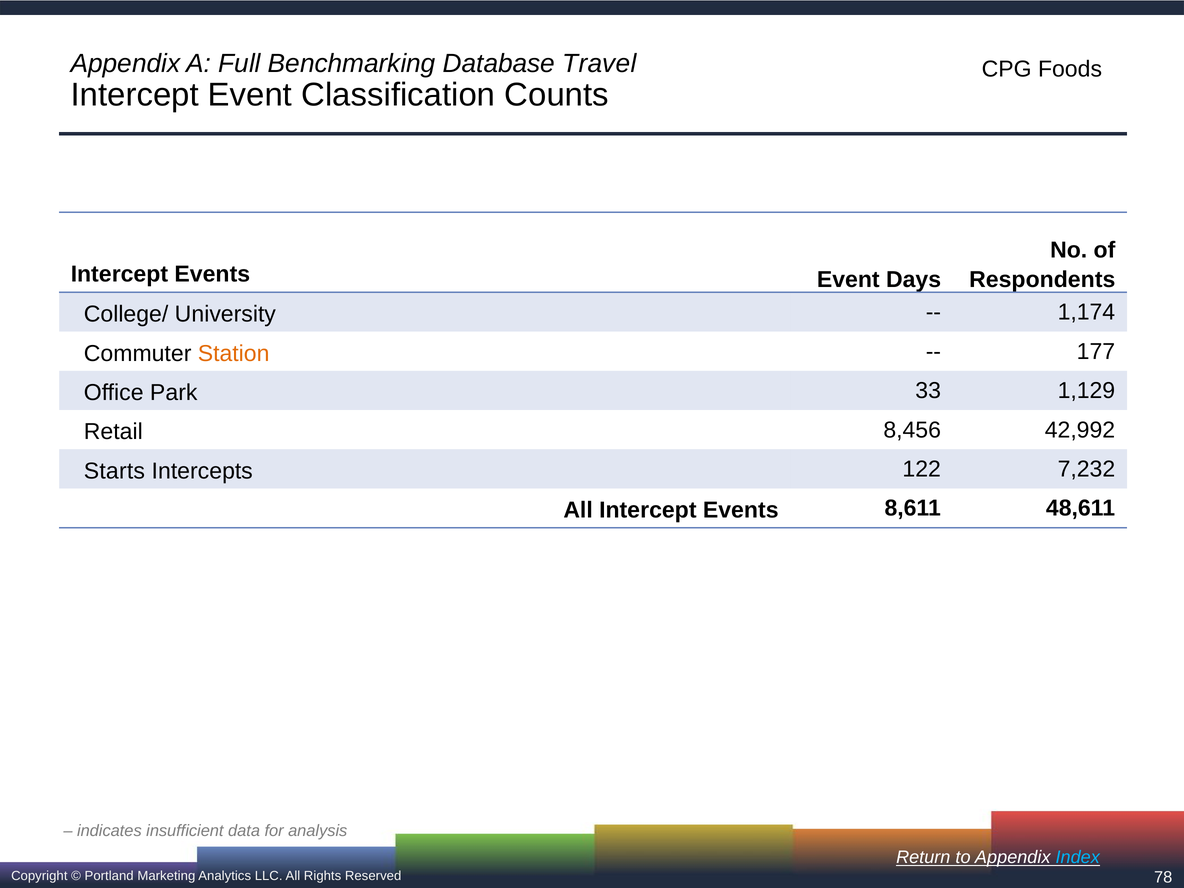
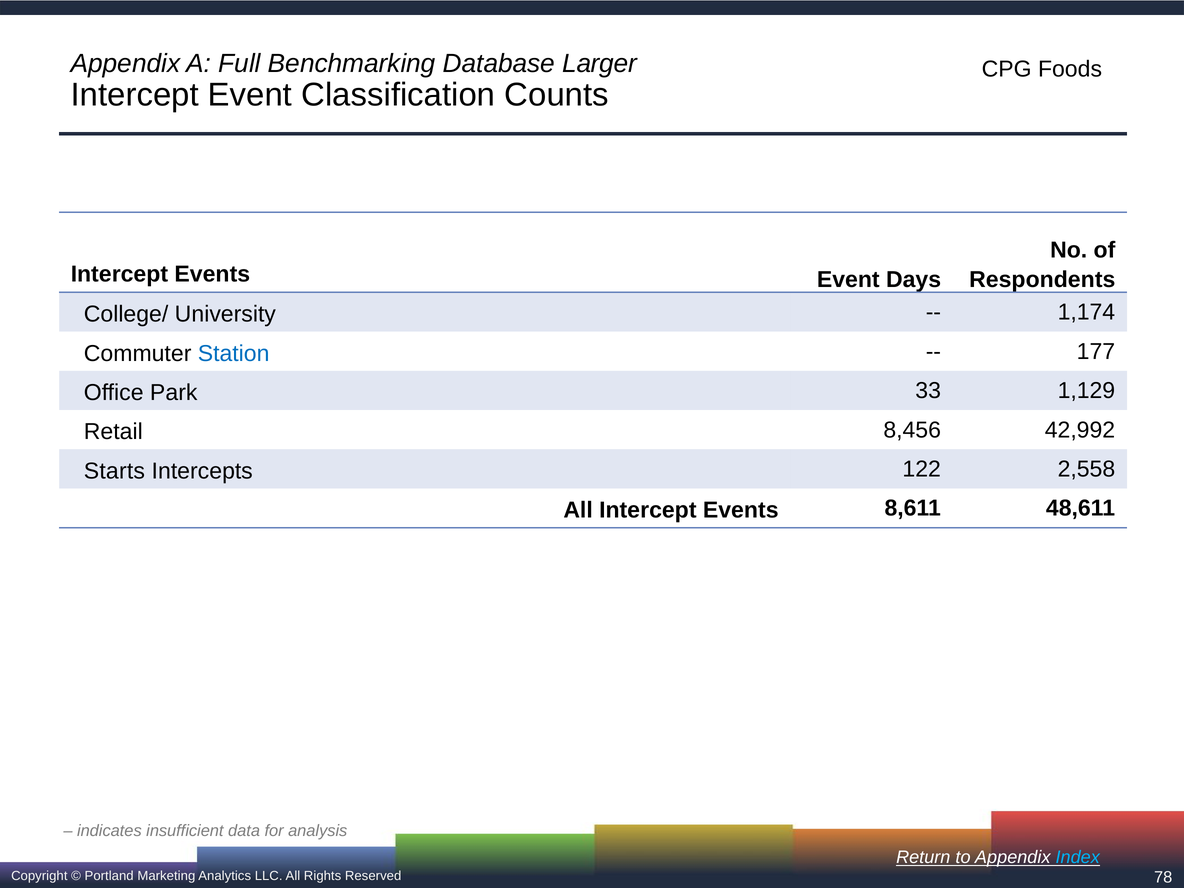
Travel: Travel -> Larger
Station colour: orange -> blue
7,232: 7,232 -> 2,558
